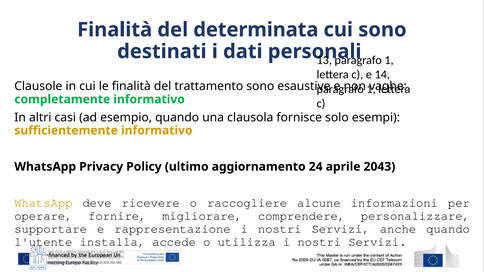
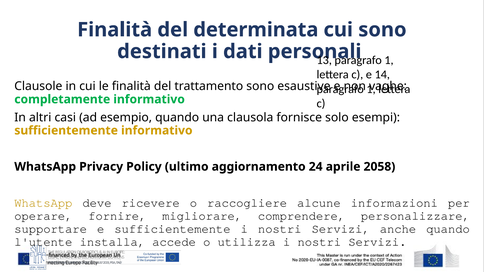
2043: 2043 -> 2058
e rappresentazione: rappresentazione -> sufficientemente
